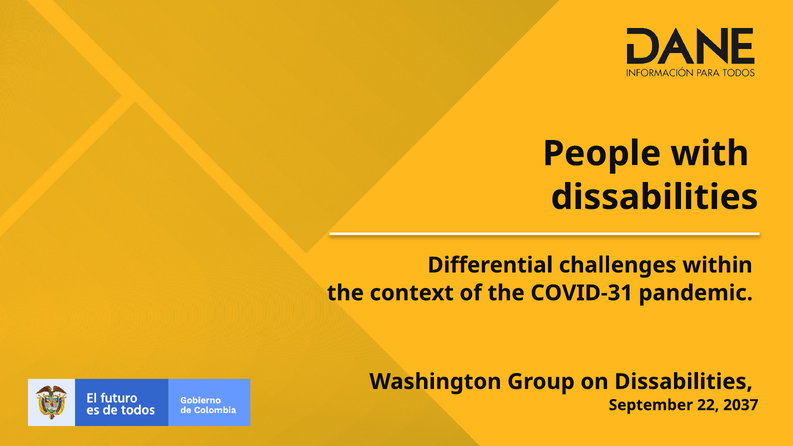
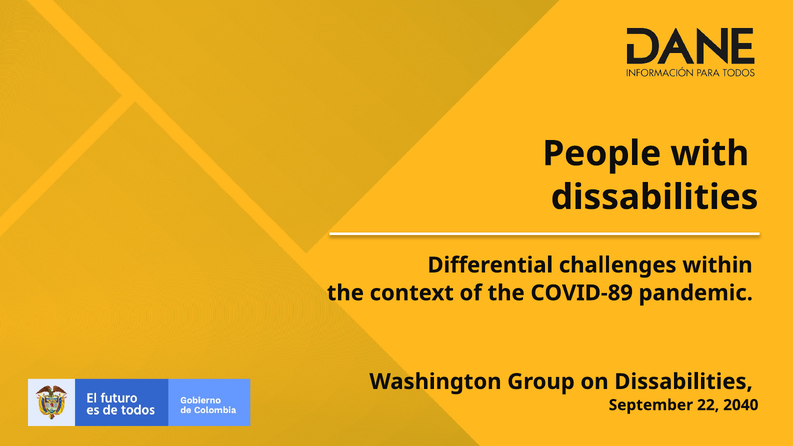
COVID-31: COVID-31 -> COVID-89
2037: 2037 -> 2040
